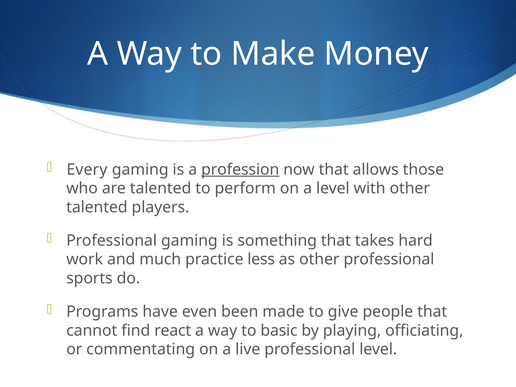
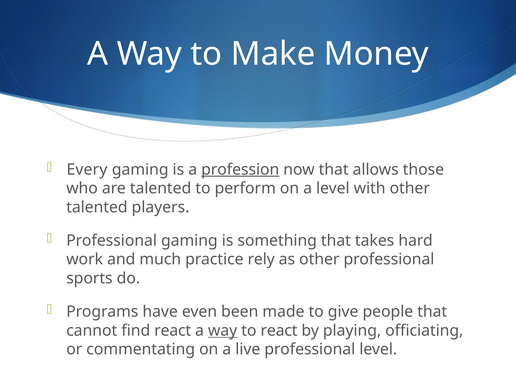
less: less -> rely
way at (223, 331) underline: none -> present
to basic: basic -> react
